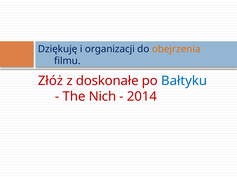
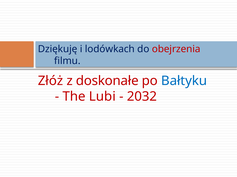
organizacji: organizacji -> lodówkach
obejrzenia colour: orange -> red
Nich: Nich -> Lubi
2014: 2014 -> 2032
